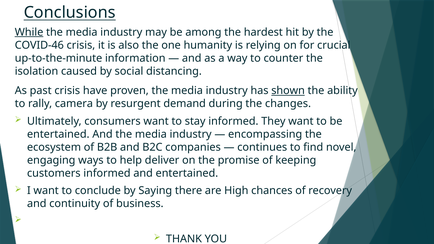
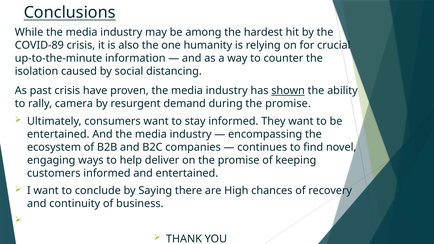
While underline: present -> none
COVID-46: COVID-46 -> COVID-89
during the changes: changes -> promise
